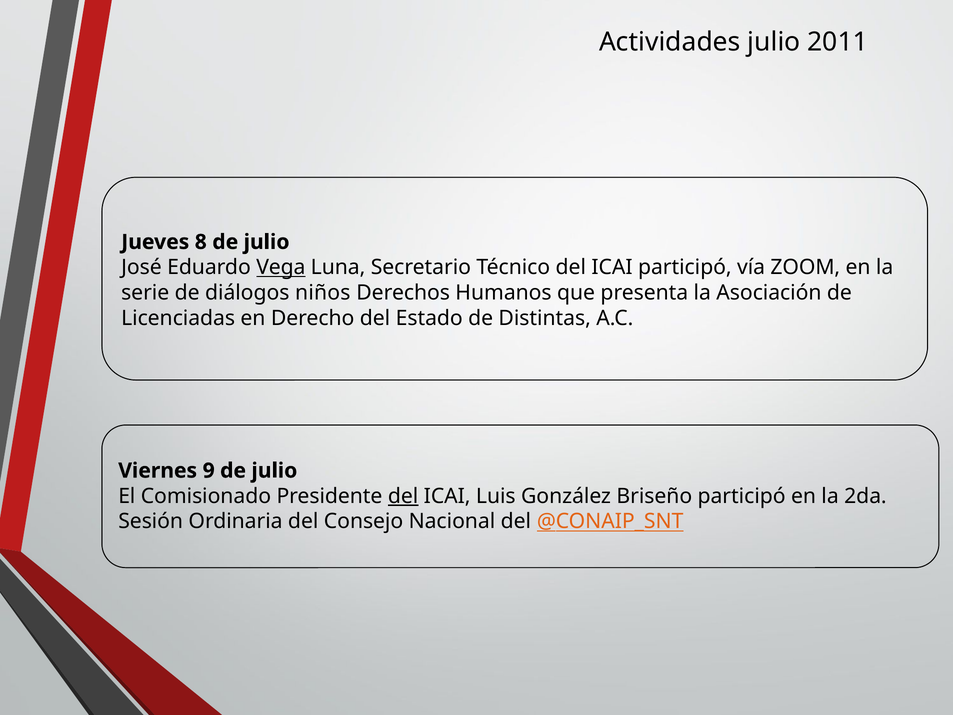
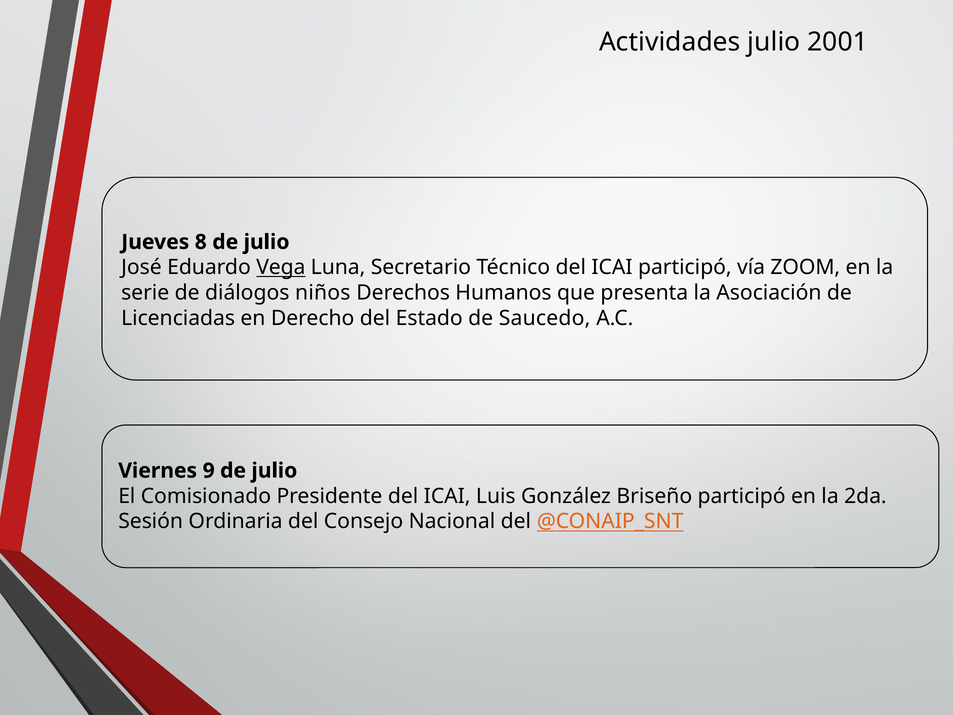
2011: 2011 -> 2001
Distintas: Distintas -> Saucedo
del at (403, 496) underline: present -> none
